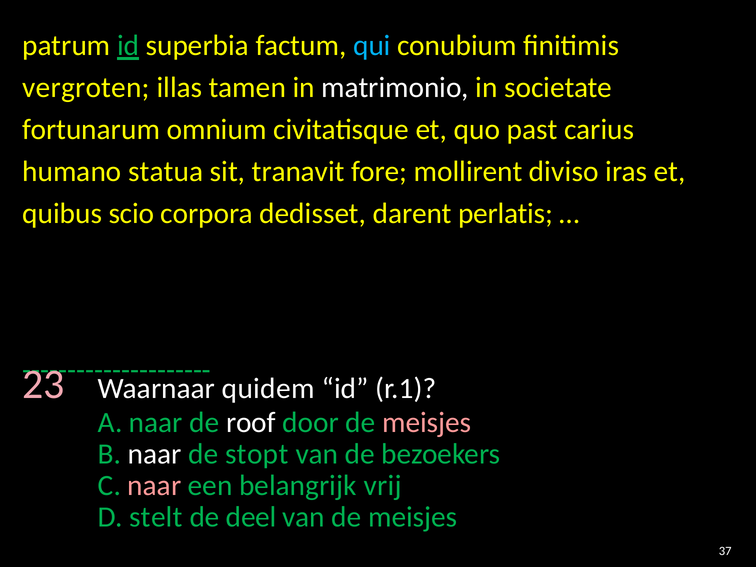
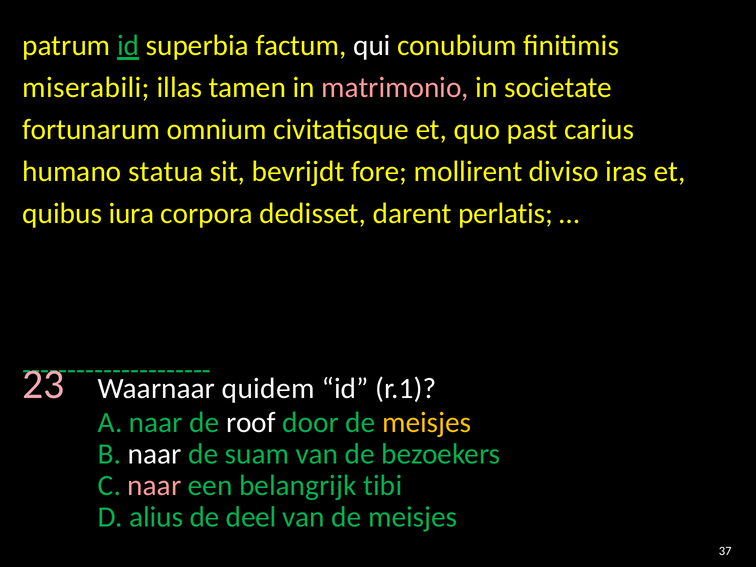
qui colour: light blue -> white
vergroten: vergroten -> miserabili
matrimonio colour: white -> pink
tranavit: tranavit -> bevrijdt
scio: scio -> iura
meisjes at (427, 423) colour: pink -> yellow
stopt: stopt -> suam
vrij: vrij -> tibi
stelt: stelt -> alius
